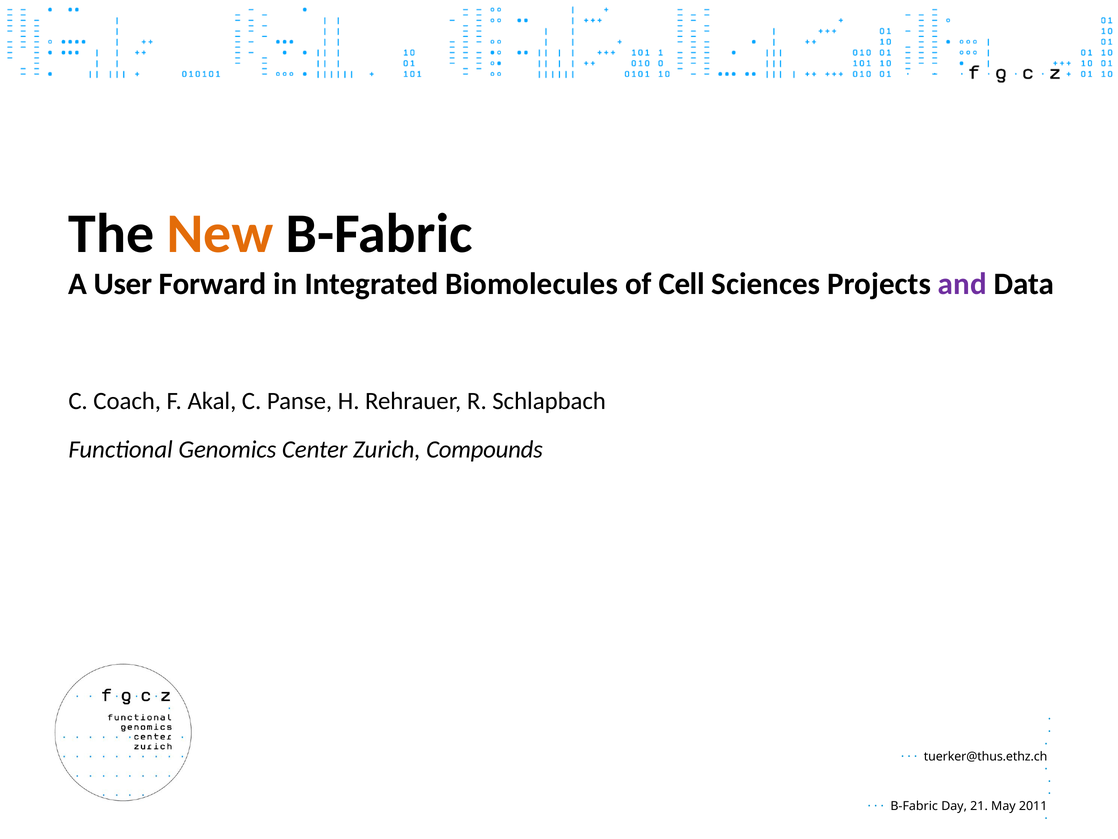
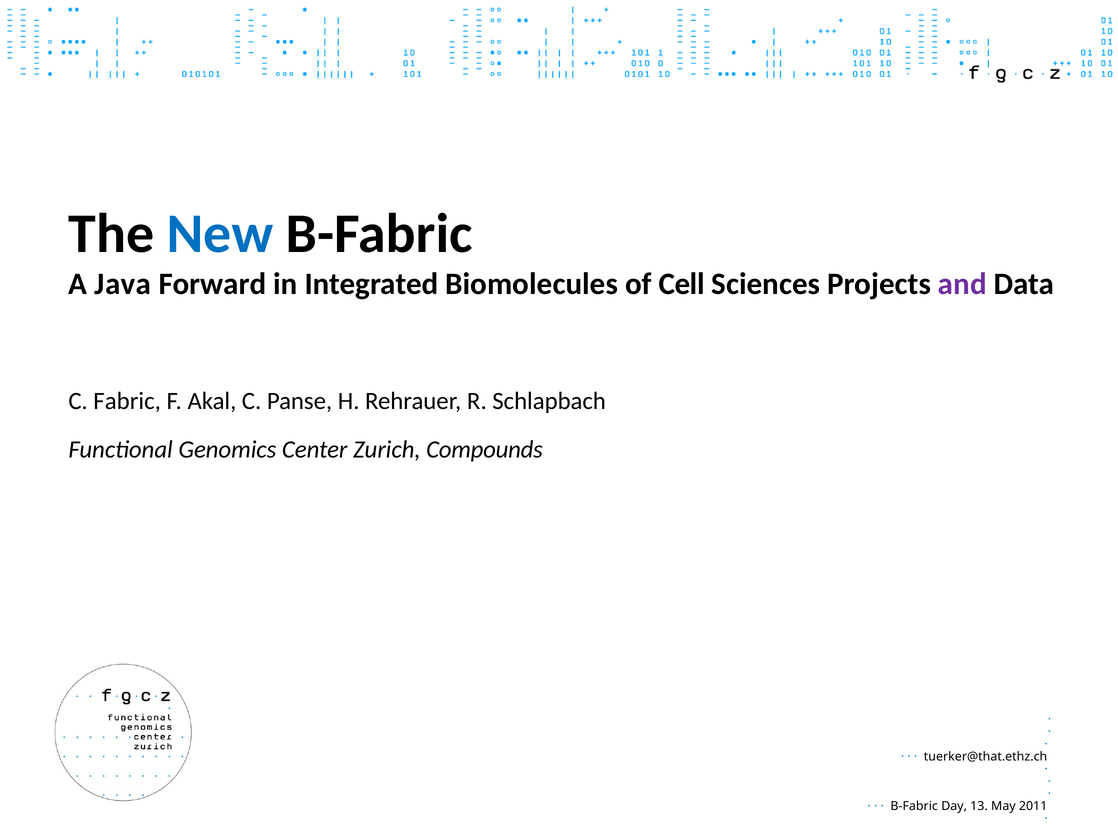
New colour: orange -> blue
User: User -> Java
Coach: Coach -> Fabric
tuerker@thus.ethz.ch: tuerker@thus.ethz.ch -> tuerker@that.ethz.ch
21: 21 -> 13
